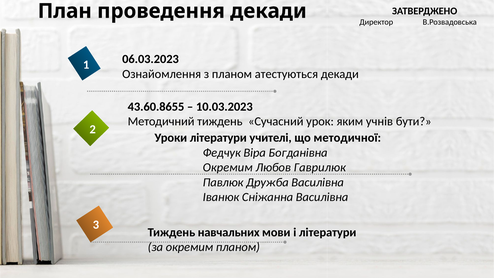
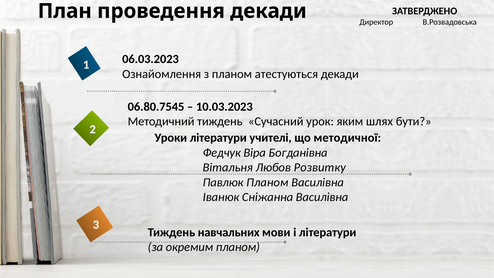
43.60.8655: 43.60.8655 -> 06.80.7545
учнів: учнів -> шлях
Окремим at (228, 167): Окремим -> Вітальня
Гаврилюк: Гаврилюк -> Розвитку
Павлюк Дружба: Дружба -> Планом
